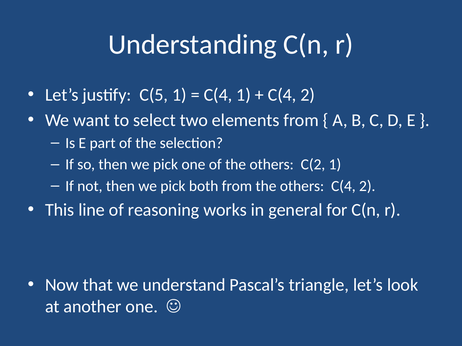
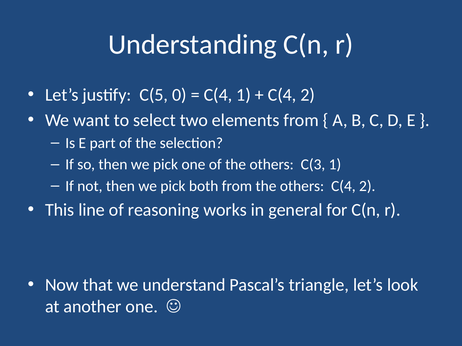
C(5 1: 1 -> 0
C(2: C(2 -> C(3
